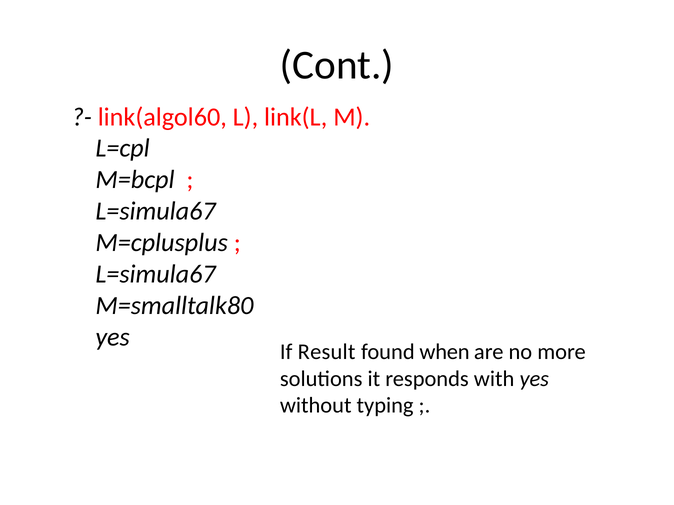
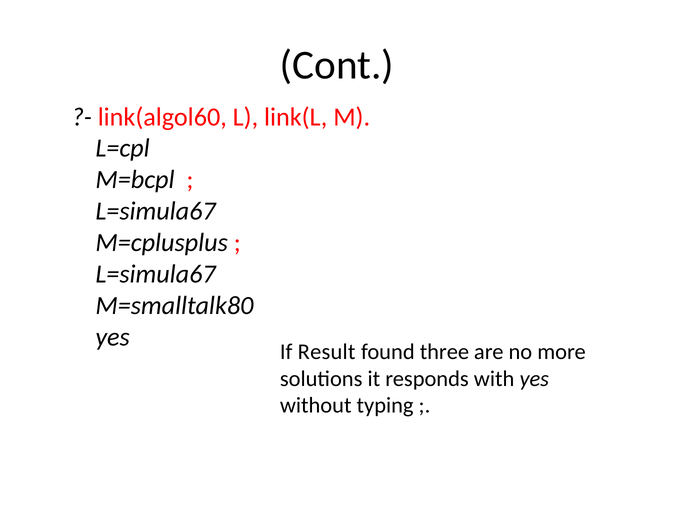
when: when -> three
